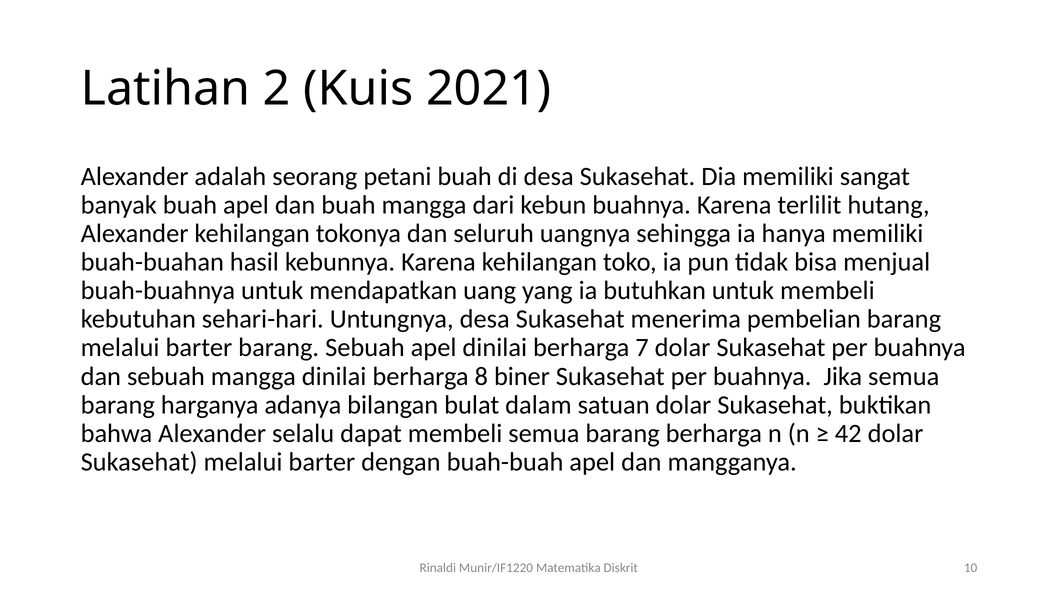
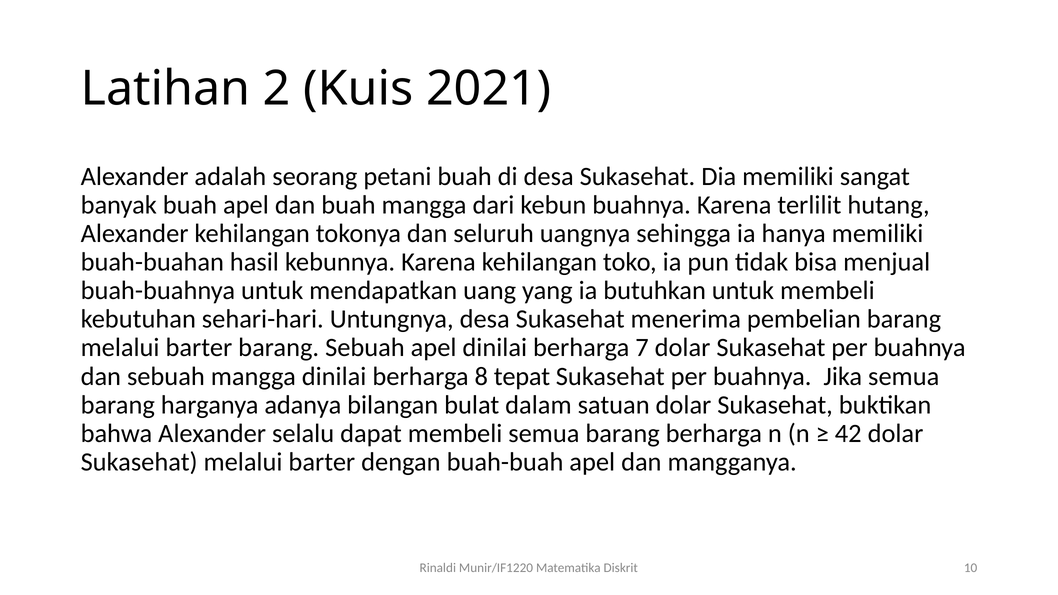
biner: biner -> tepat
